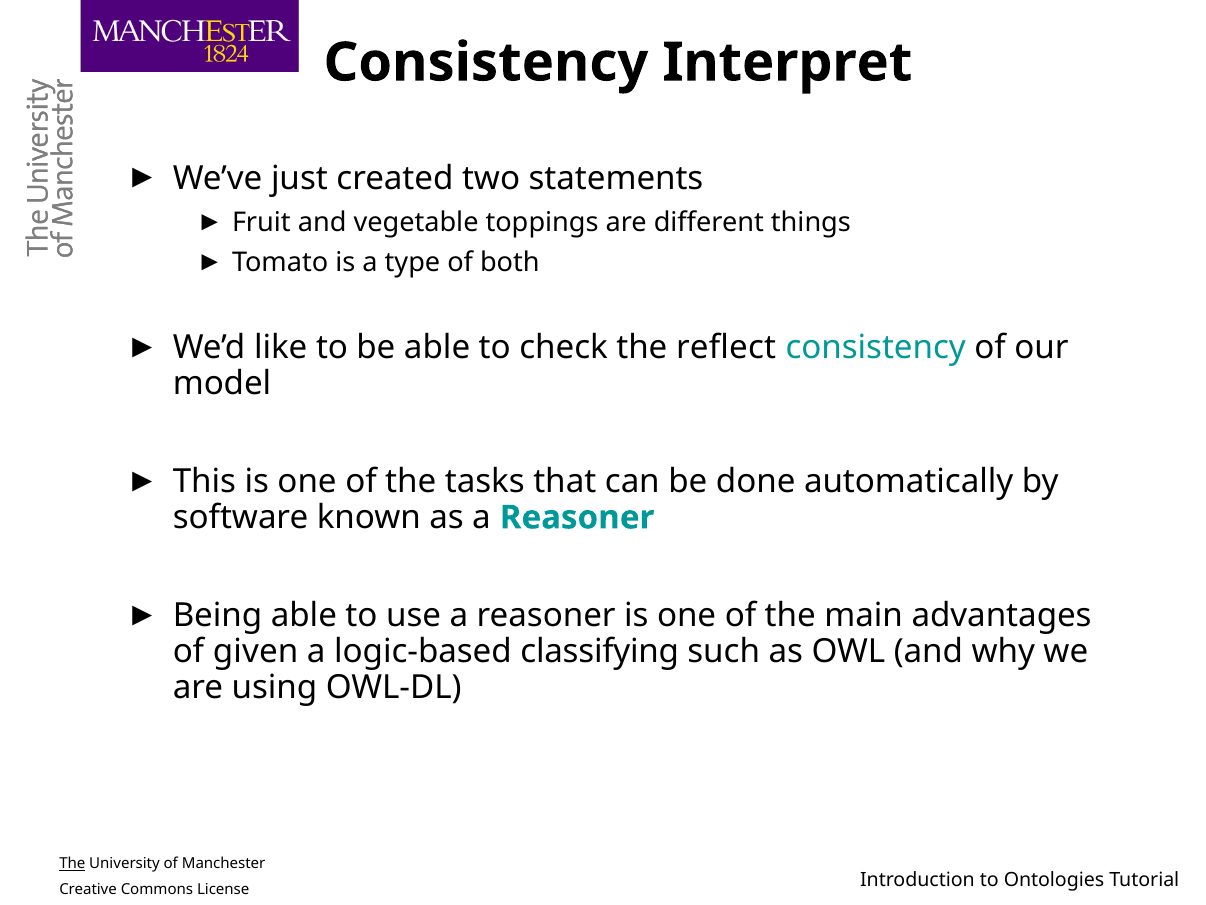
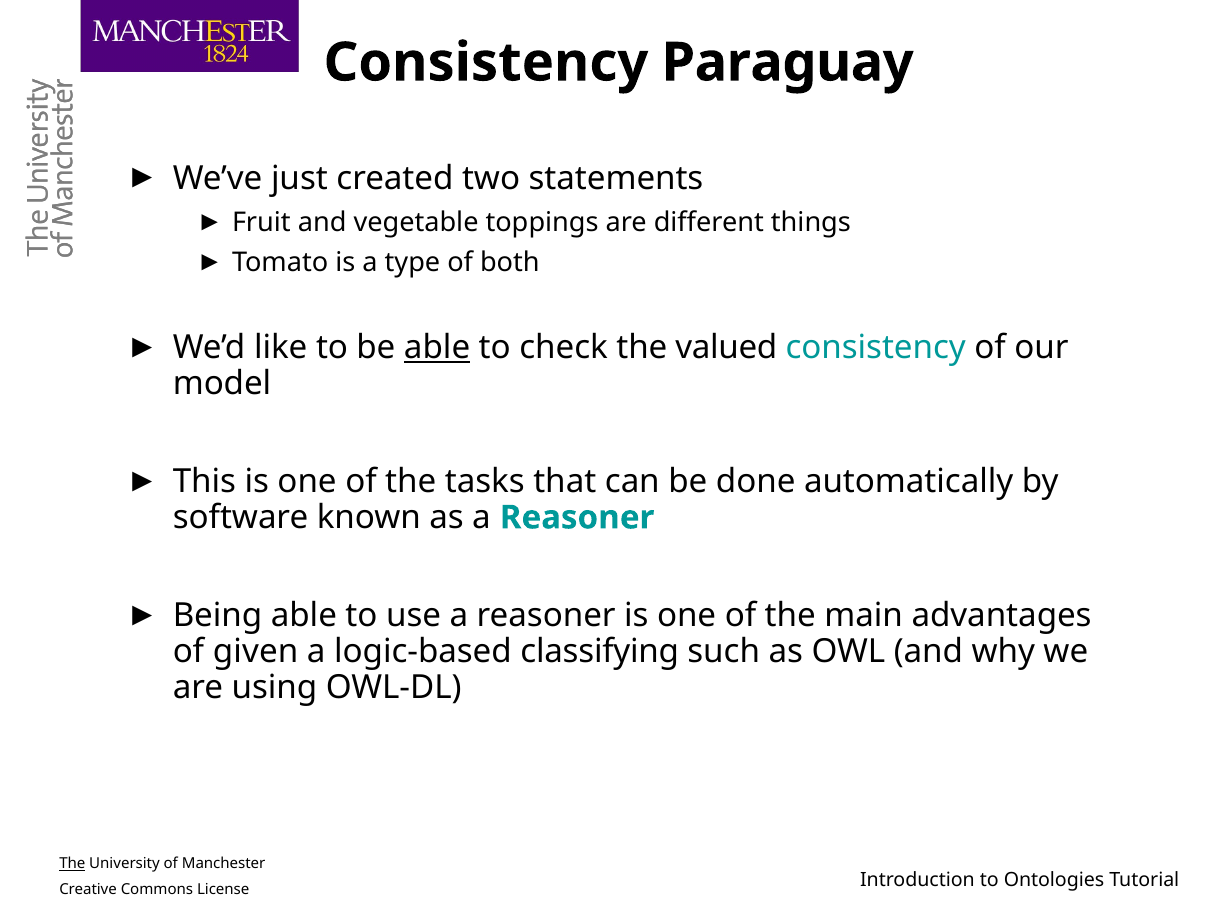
Interpret: Interpret -> Paraguay
able at (437, 348) underline: none -> present
reflect: reflect -> valued
